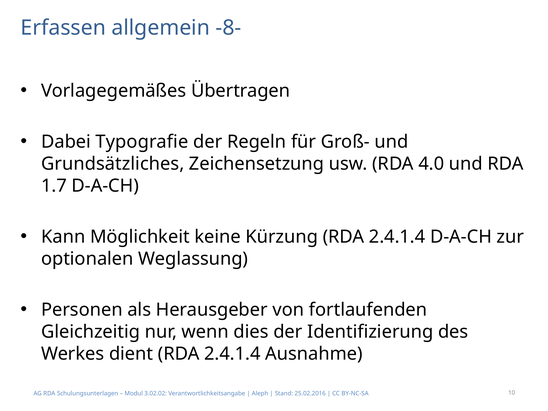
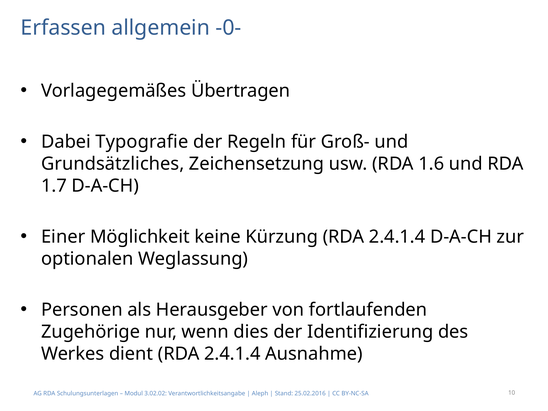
-8-: -8- -> -0-
4.0: 4.0 -> 1.6
Kann: Kann -> Einer
Gleichzeitig: Gleichzeitig -> Zugehörige
